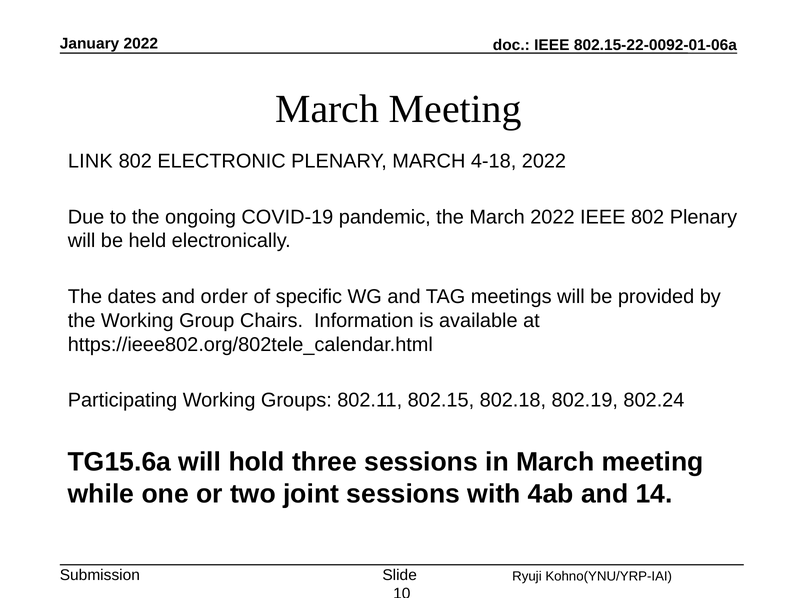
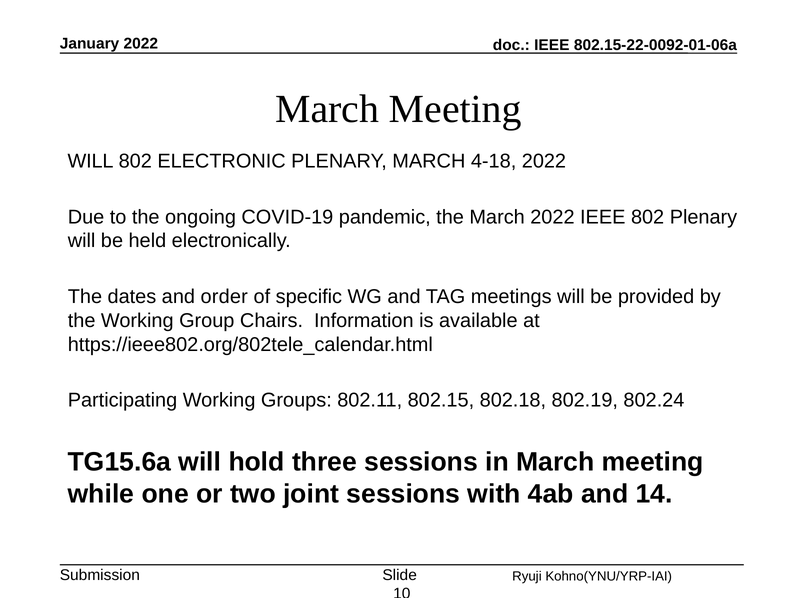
LINK at (90, 161): LINK -> WILL
